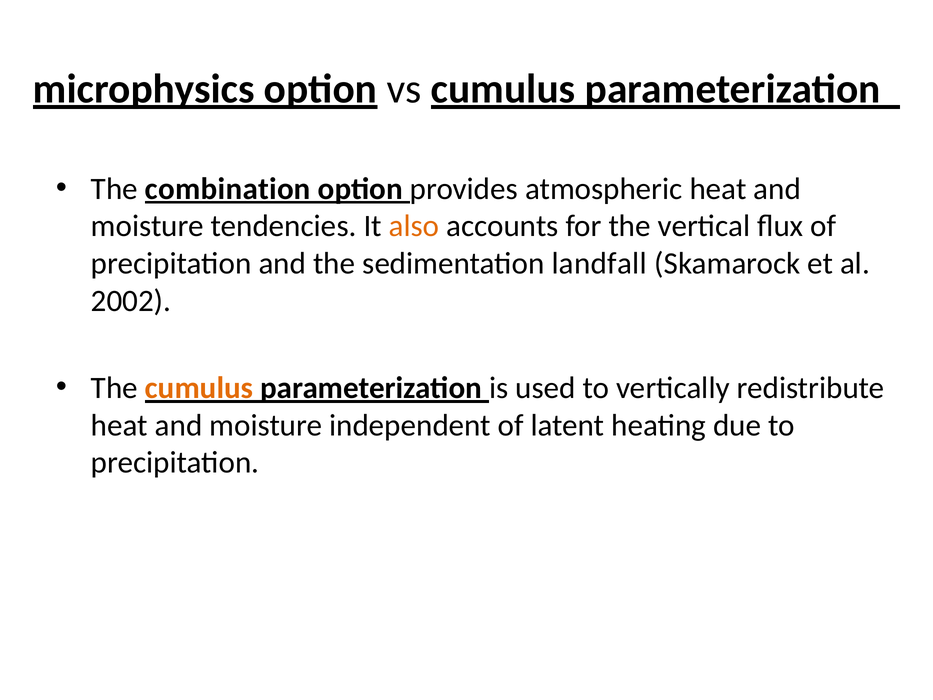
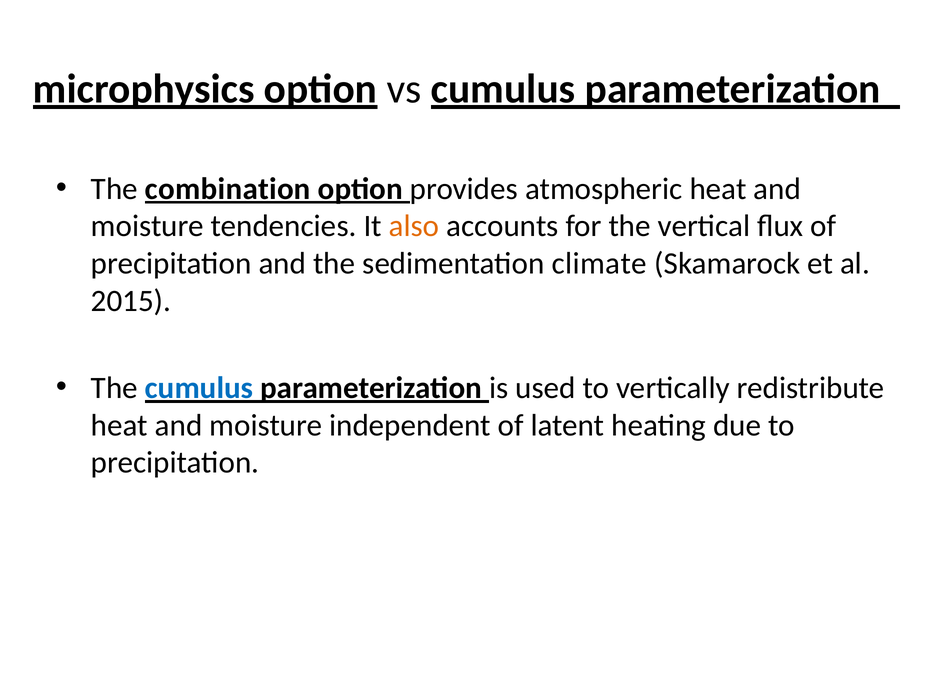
landfall: landfall -> climate
2002: 2002 -> 2015
cumulus at (199, 388) colour: orange -> blue
